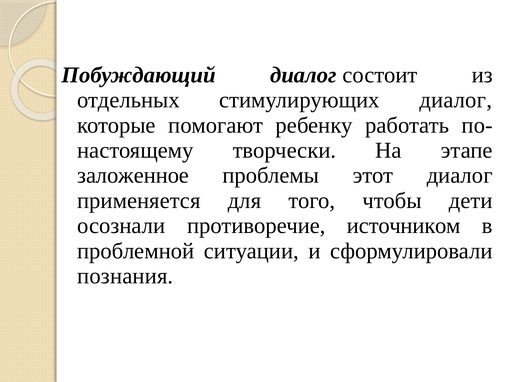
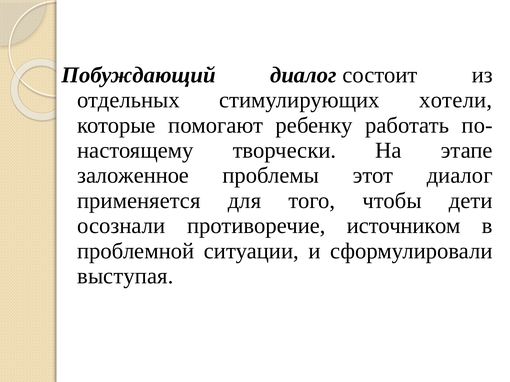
стимулирующих диалог: диалог -> хотели
познания: познания -> выступая
